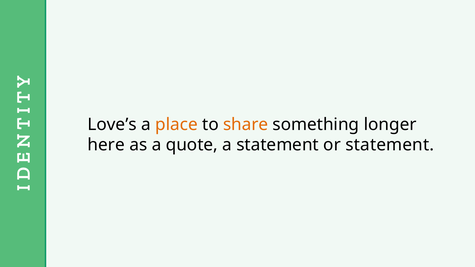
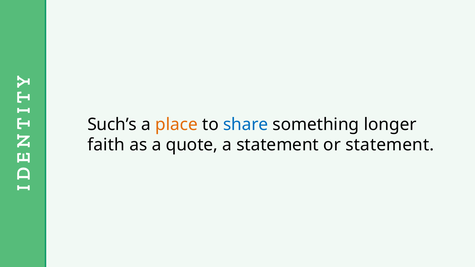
Love’s: Love’s -> Such’s
share colour: orange -> blue
here: here -> faith
